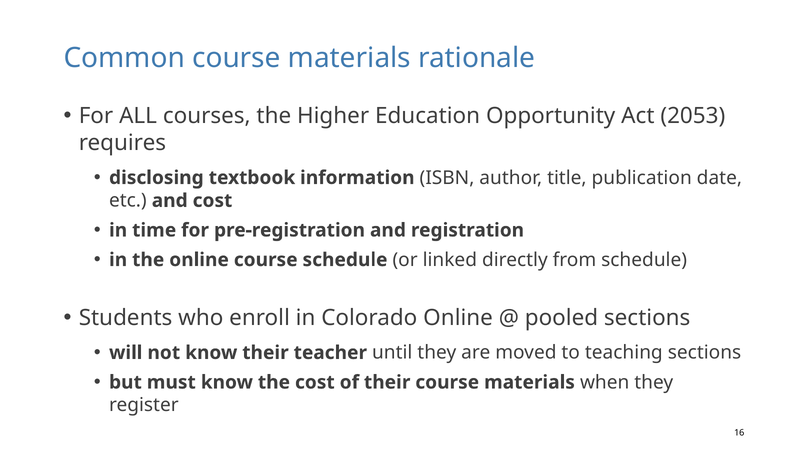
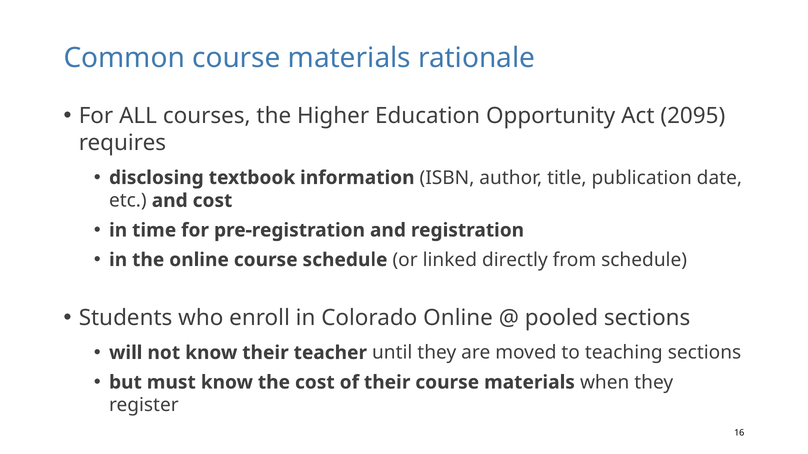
2053: 2053 -> 2095
